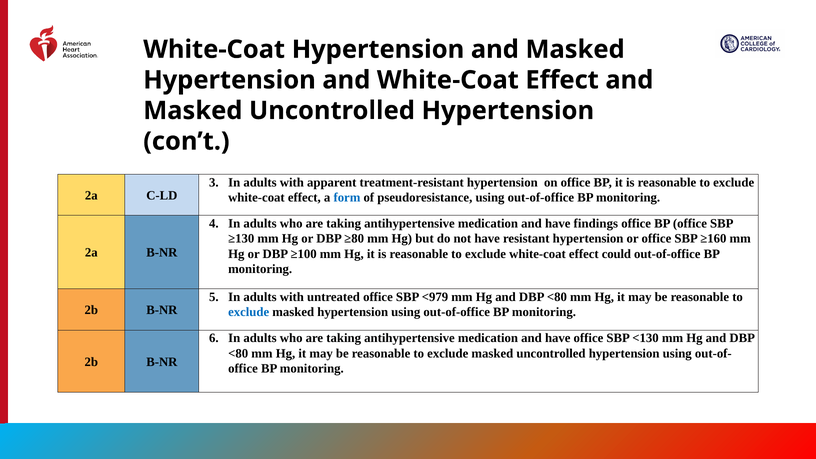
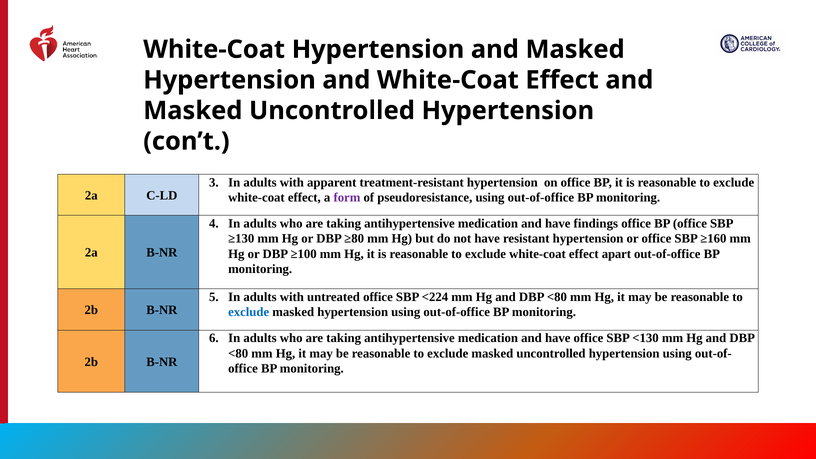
form colour: blue -> purple
could: could -> apart
<979: <979 -> <224
